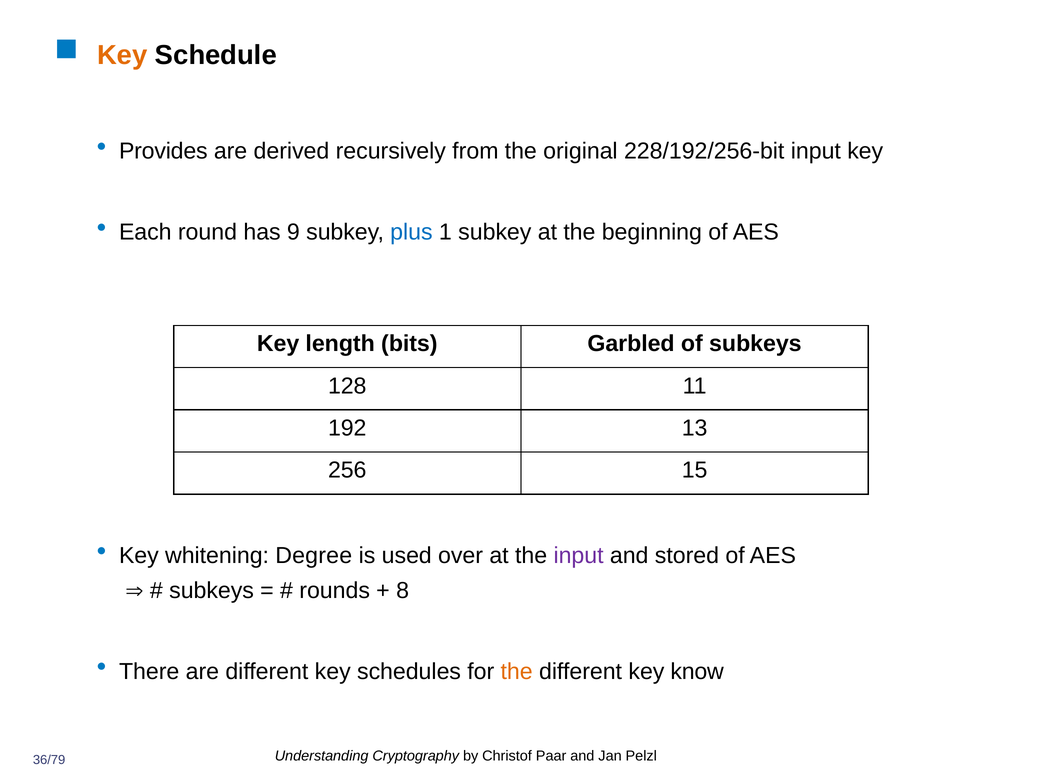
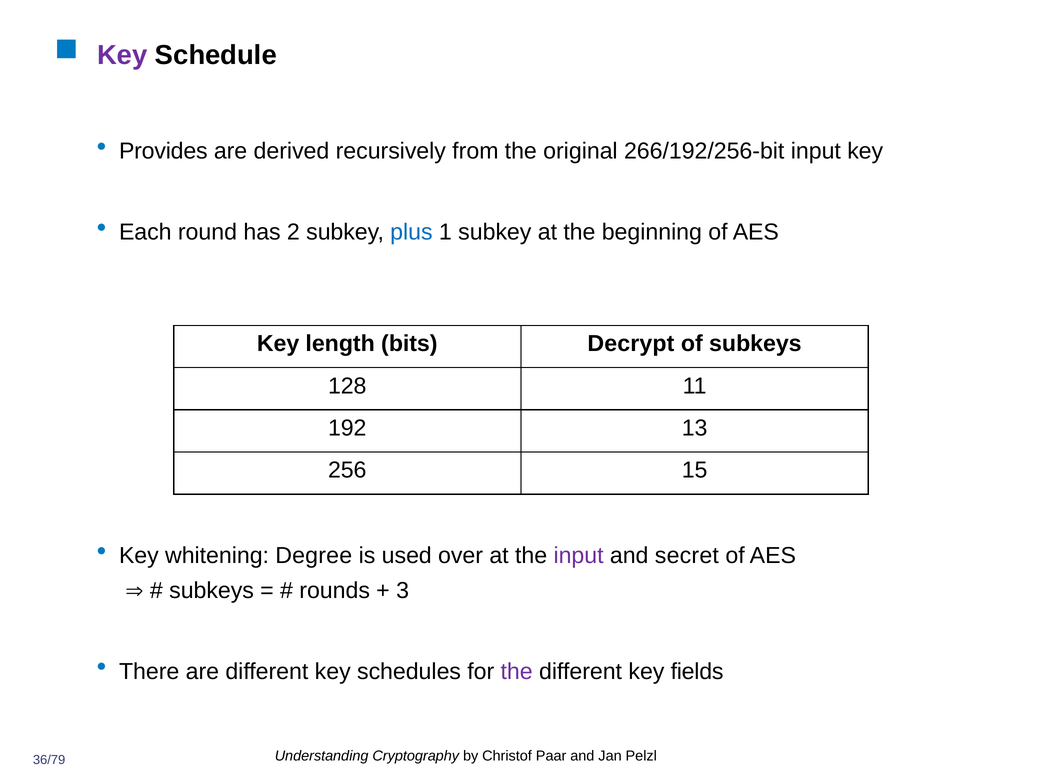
Key at (122, 55) colour: orange -> purple
228/192/256-bit: 228/192/256-bit -> 266/192/256-bit
9: 9 -> 2
Garbled: Garbled -> Decrypt
stored: stored -> secret
8: 8 -> 3
the at (517, 672) colour: orange -> purple
know: know -> fields
